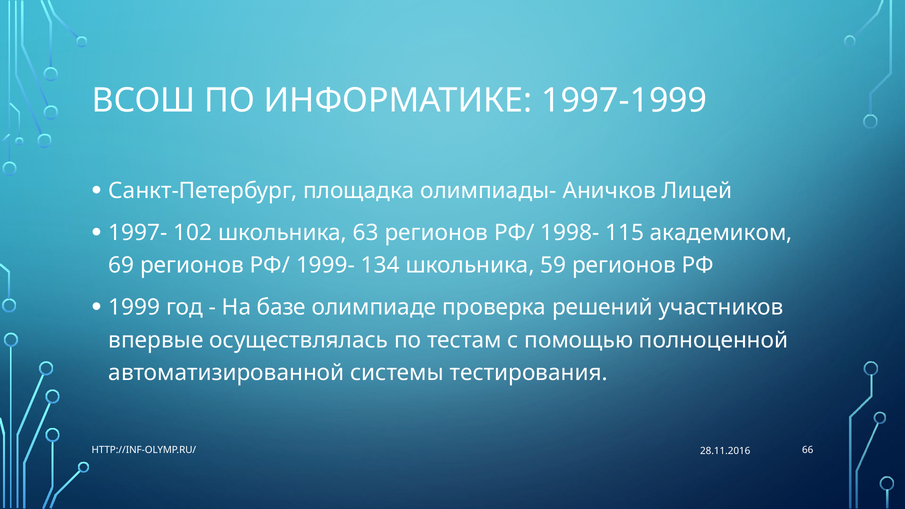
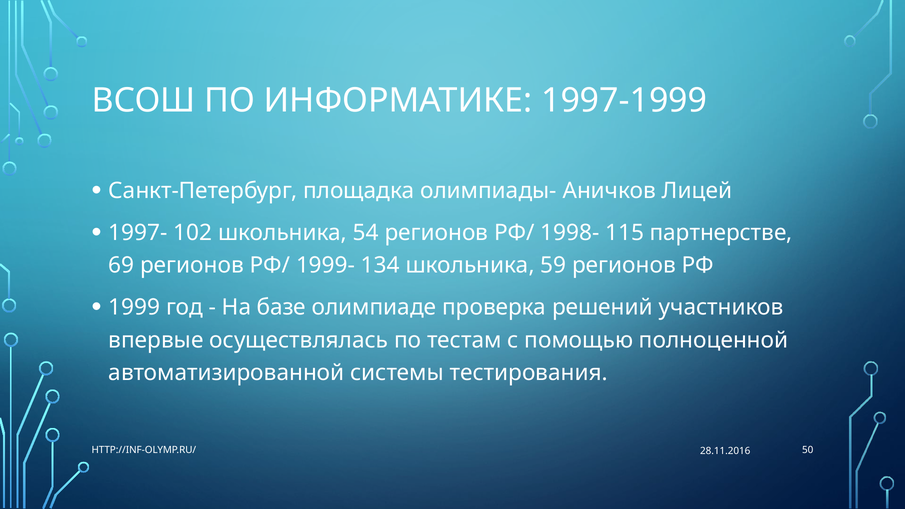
63: 63 -> 54
академиком: академиком -> партнерстве
66: 66 -> 50
